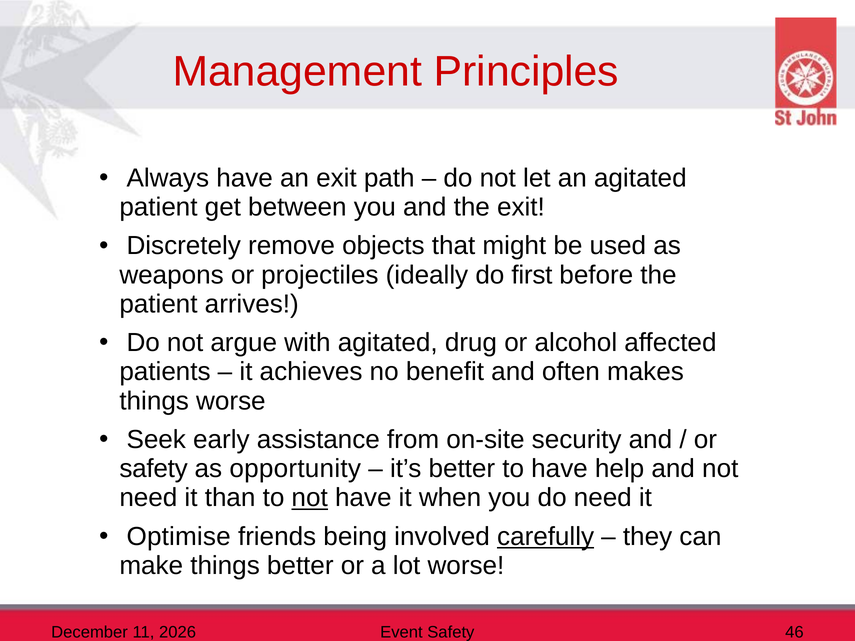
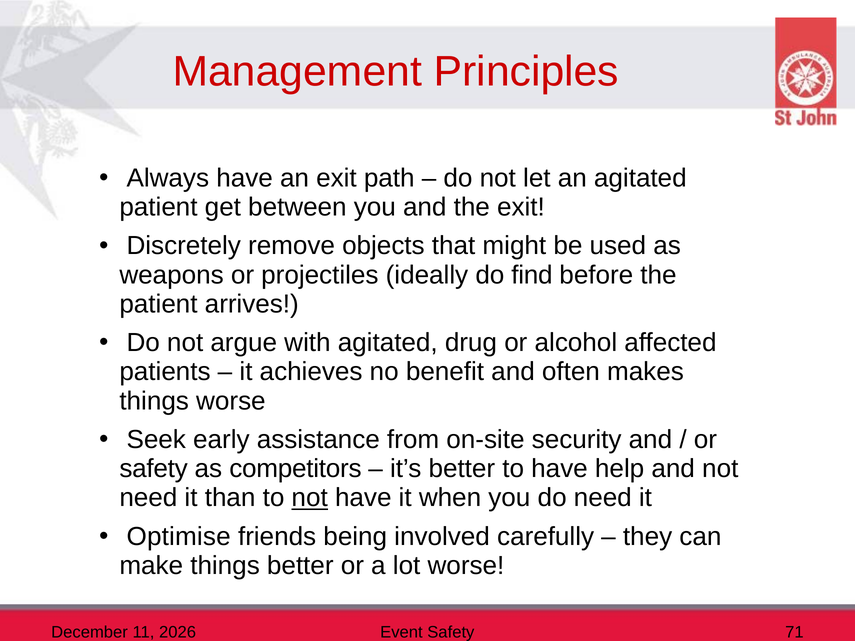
first: first -> find
opportunity: opportunity -> competitors
carefully underline: present -> none
46: 46 -> 71
